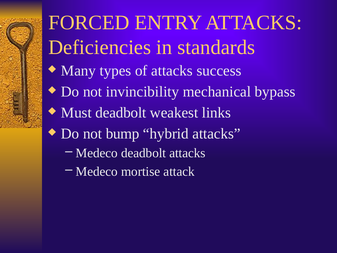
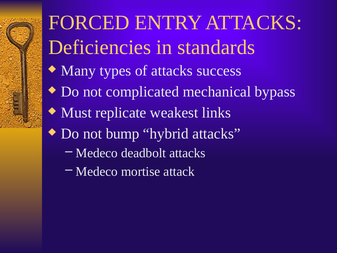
invincibility: invincibility -> complicated
Must deadbolt: deadbolt -> replicate
